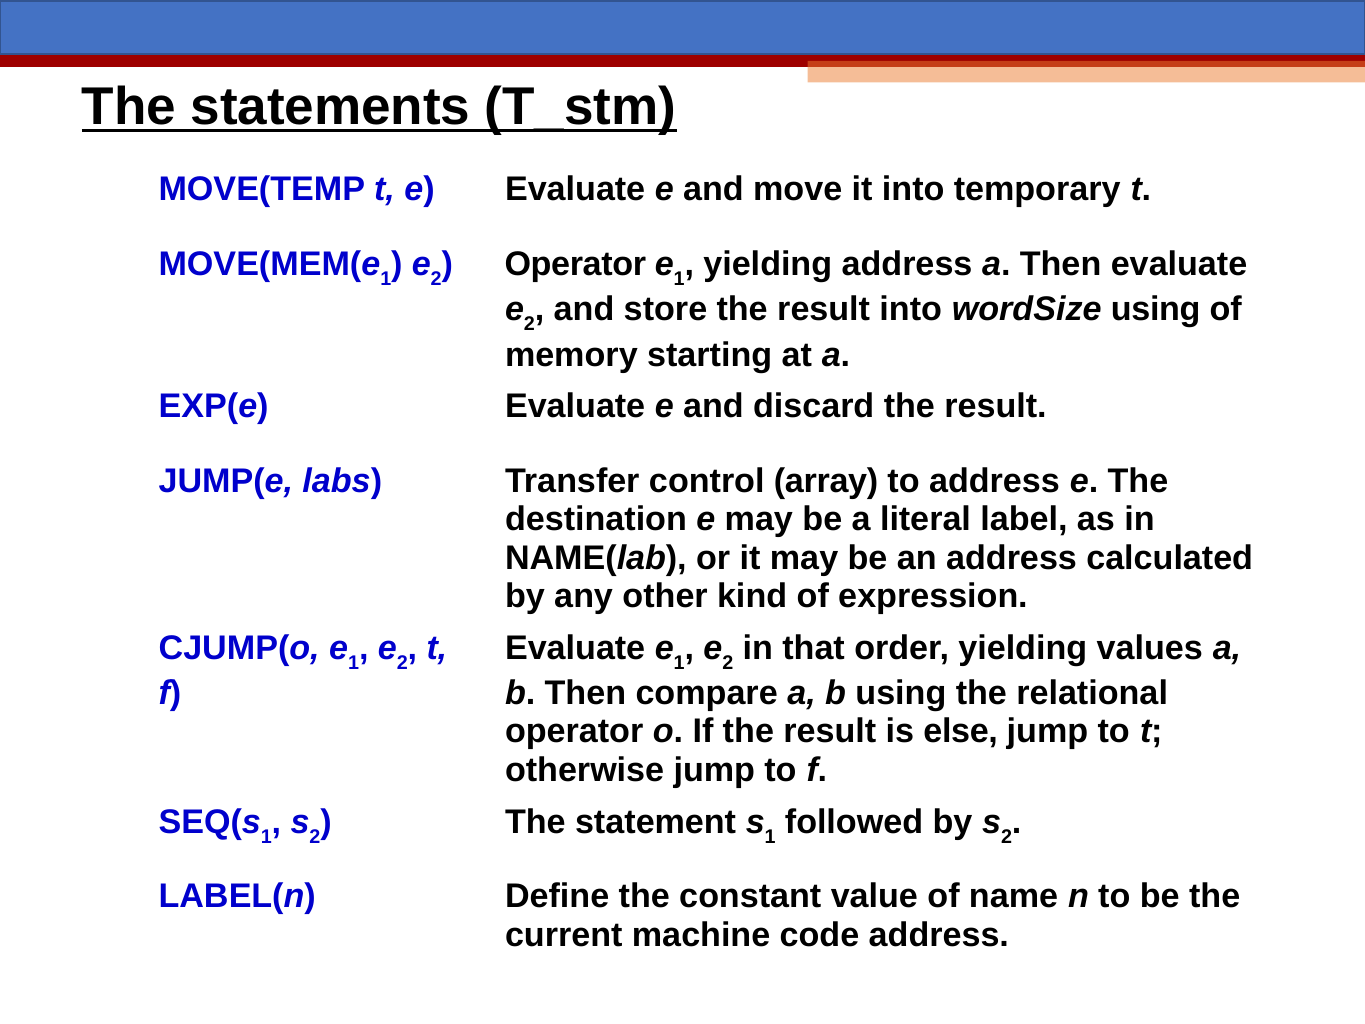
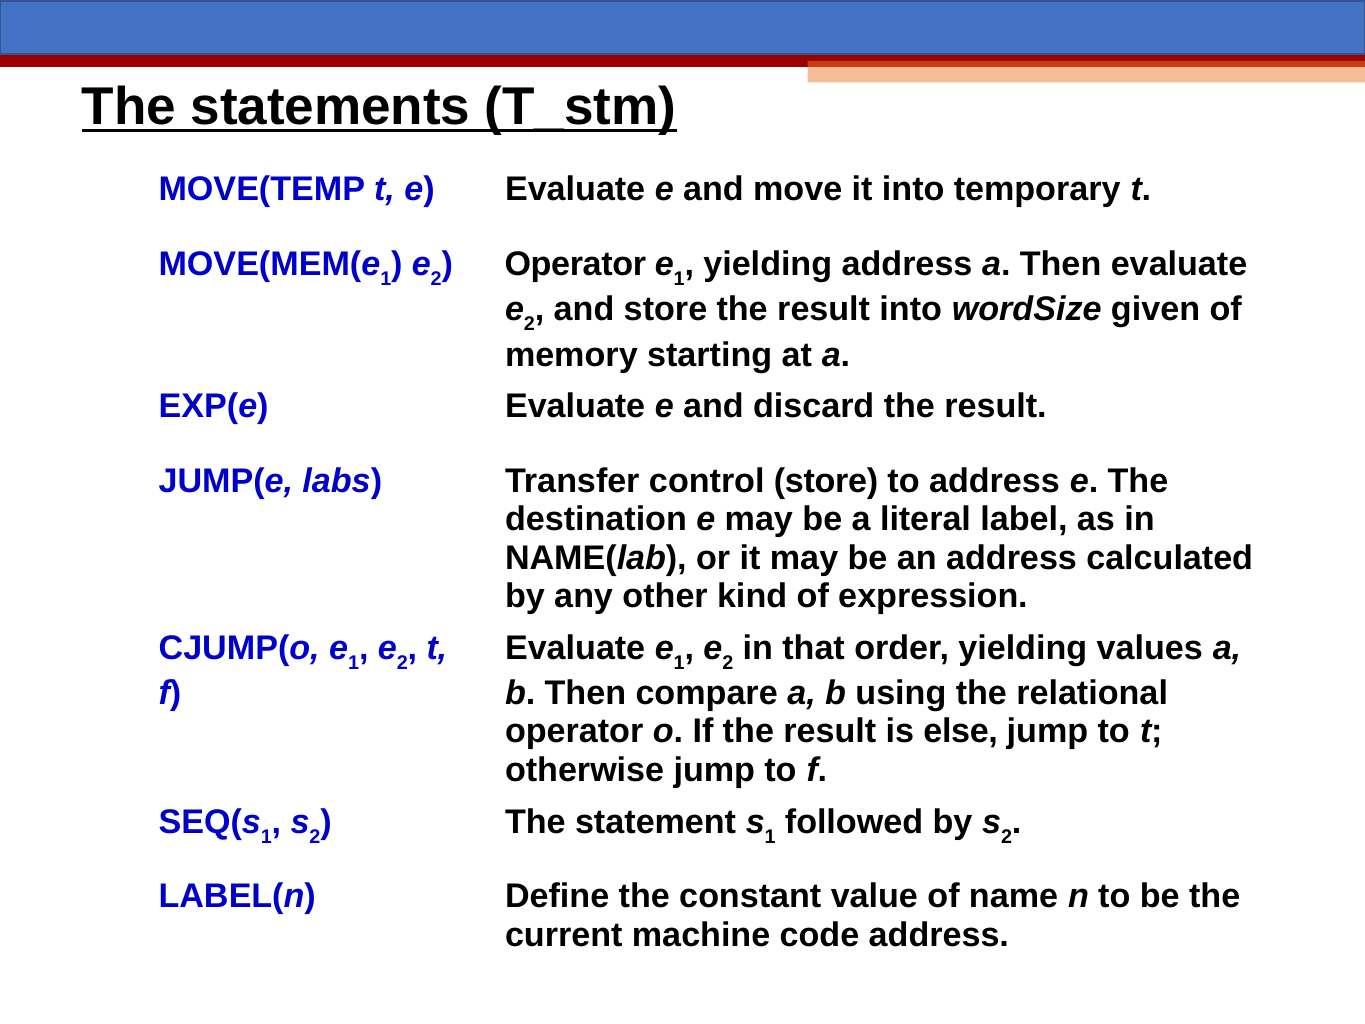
wordSize using: using -> given
control array: array -> store
